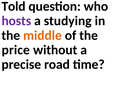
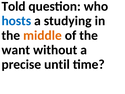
hosts colour: purple -> blue
price: price -> want
road: road -> until
